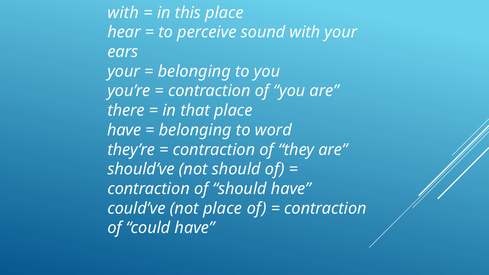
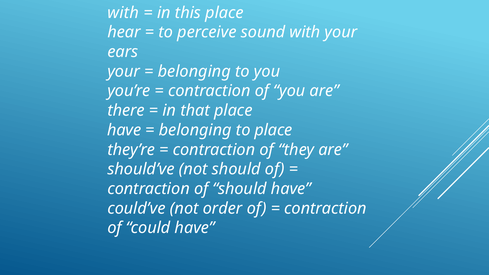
to word: word -> place
not place: place -> order
